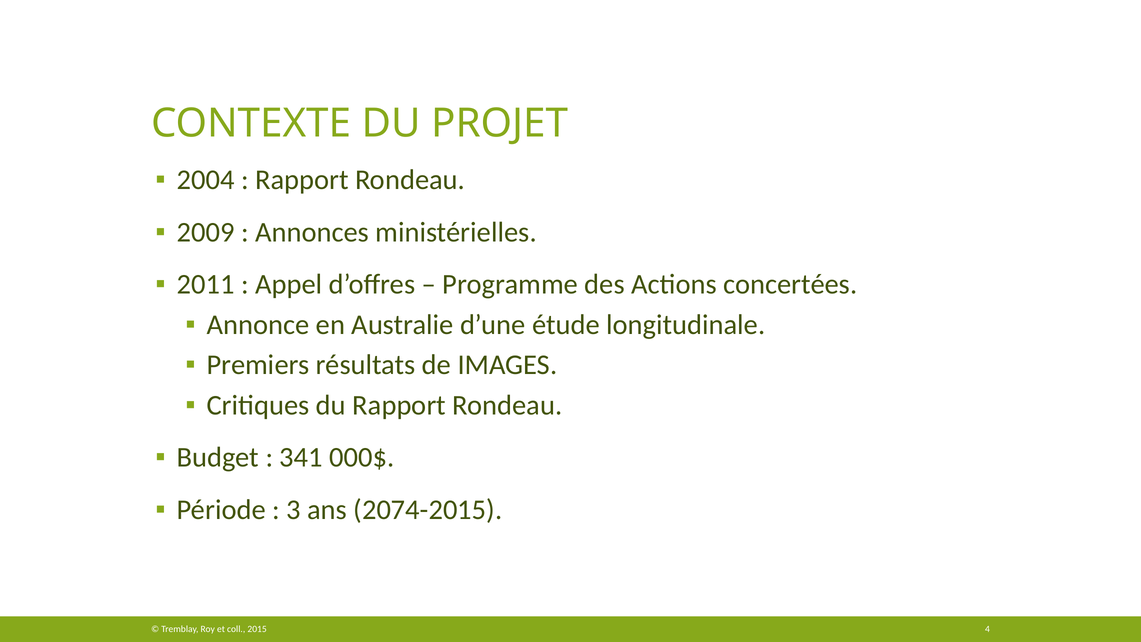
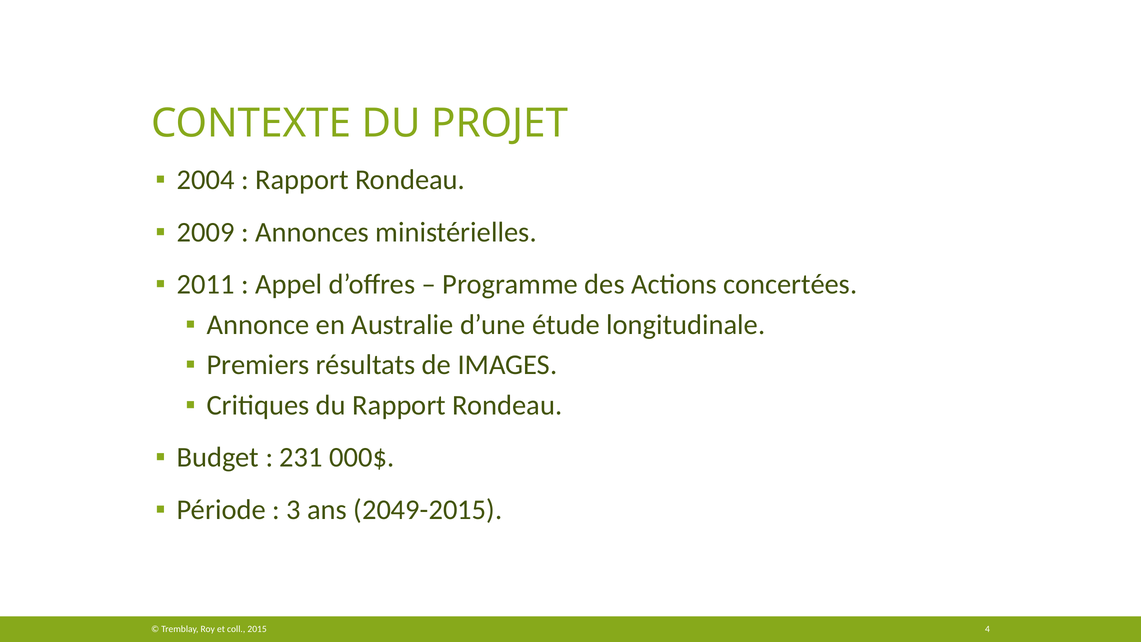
341: 341 -> 231
2074-2015: 2074-2015 -> 2049-2015
